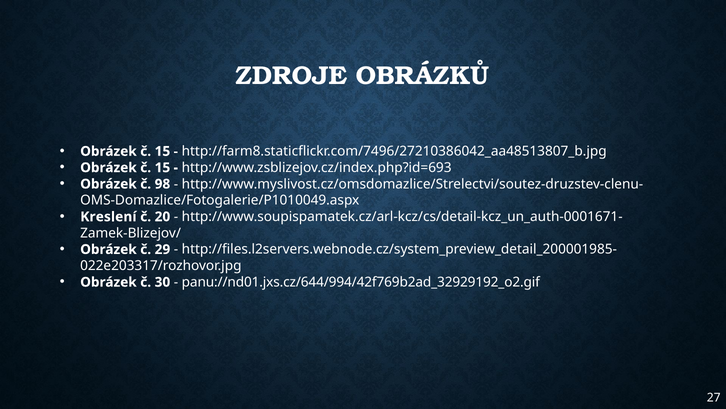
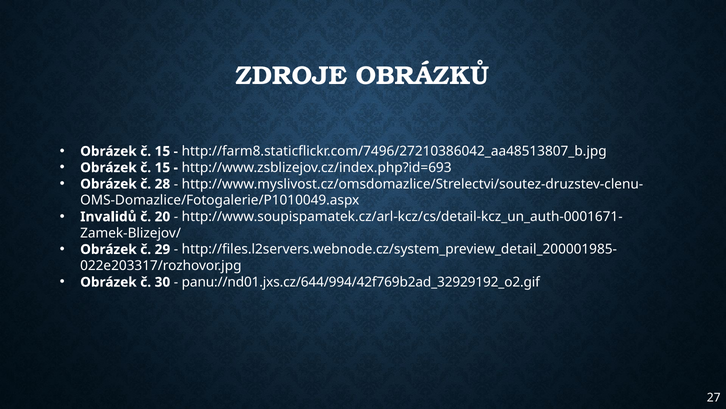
98: 98 -> 28
Kreslení: Kreslení -> Invalidů
